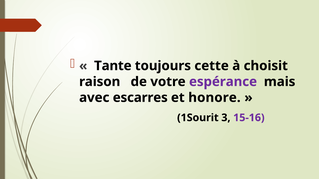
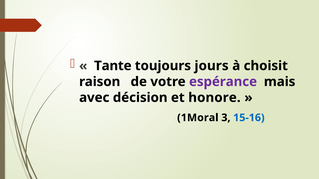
cette: cette -> jours
escarres: escarres -> décision
1Sourit: 1Sourit -> 1Moral
15-16 colour: purple -> blue
